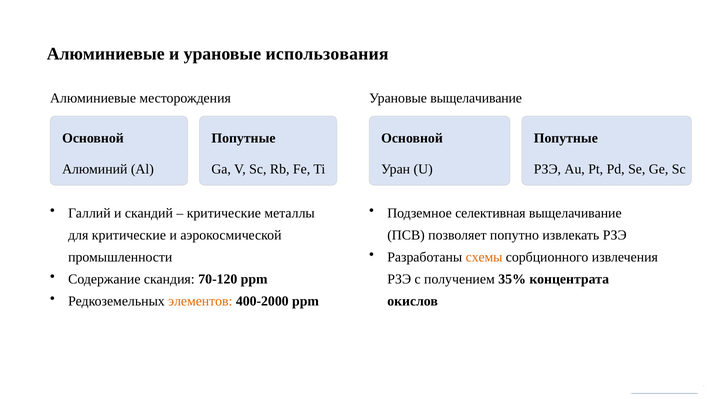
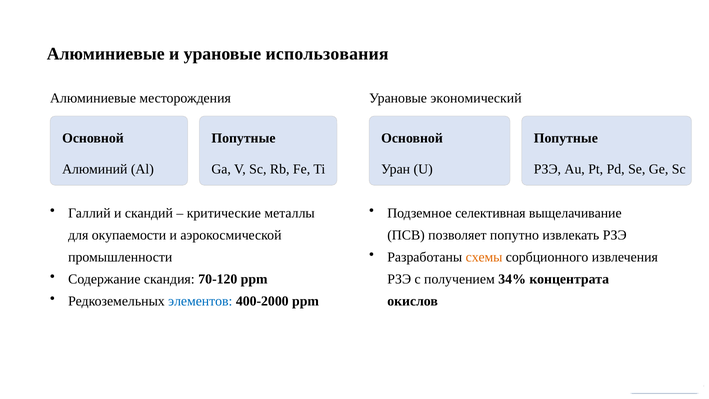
Урановые выщелачивание: выщелачивание -> экономический
для критические: критические -> окупаемости
35%: 35% -> 34%
элементов colour: orange -> blue
